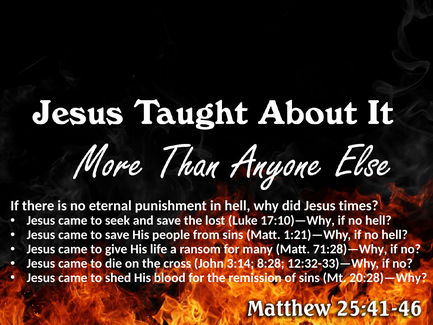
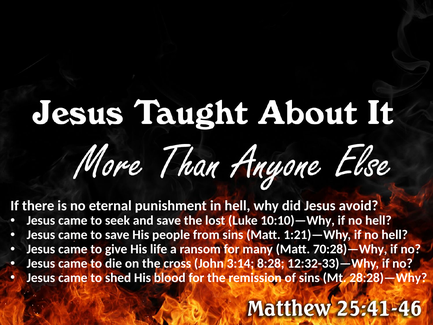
times: times -> avoid
17:10)—Why: 17:10)—Why -> 10:10)—Why
71:28)—Why: 71:28)—Why -> 70:28)—Why
20:28)—Why: 20:28)—Why -> 28:28)—Why
